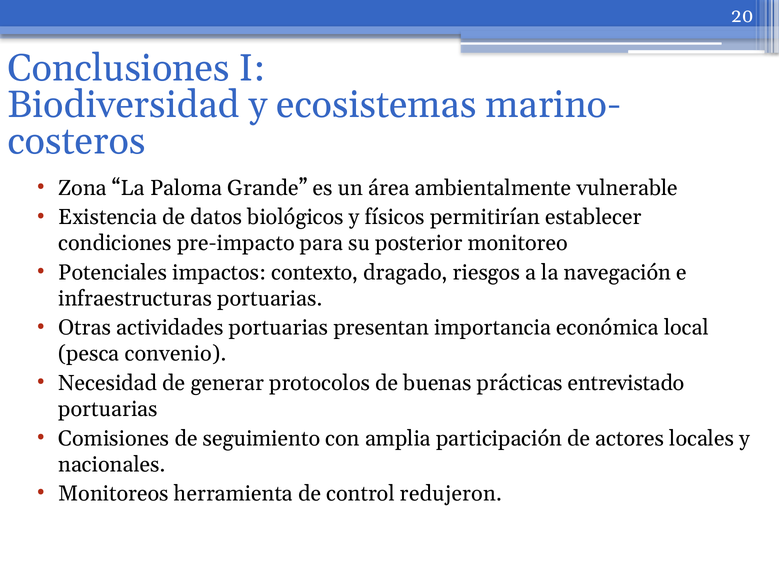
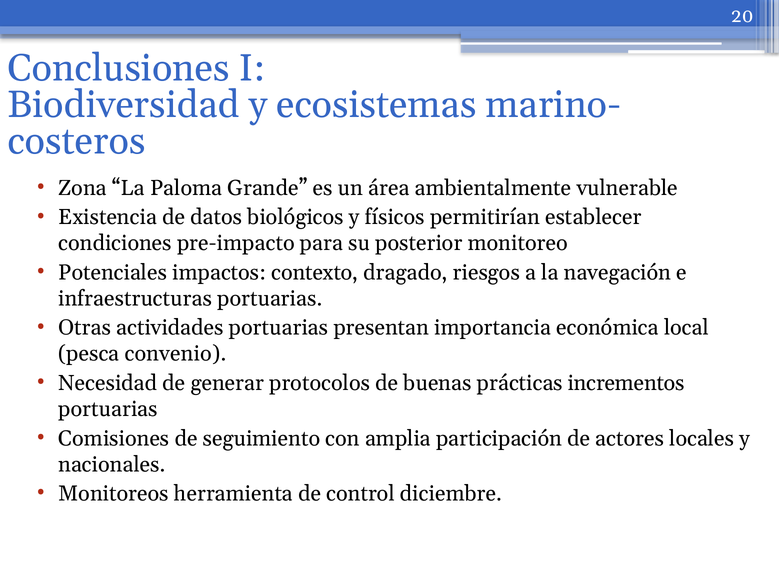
entrevistado: entrevistado -> incrementos
redujeron: redujeron -> diciembre
